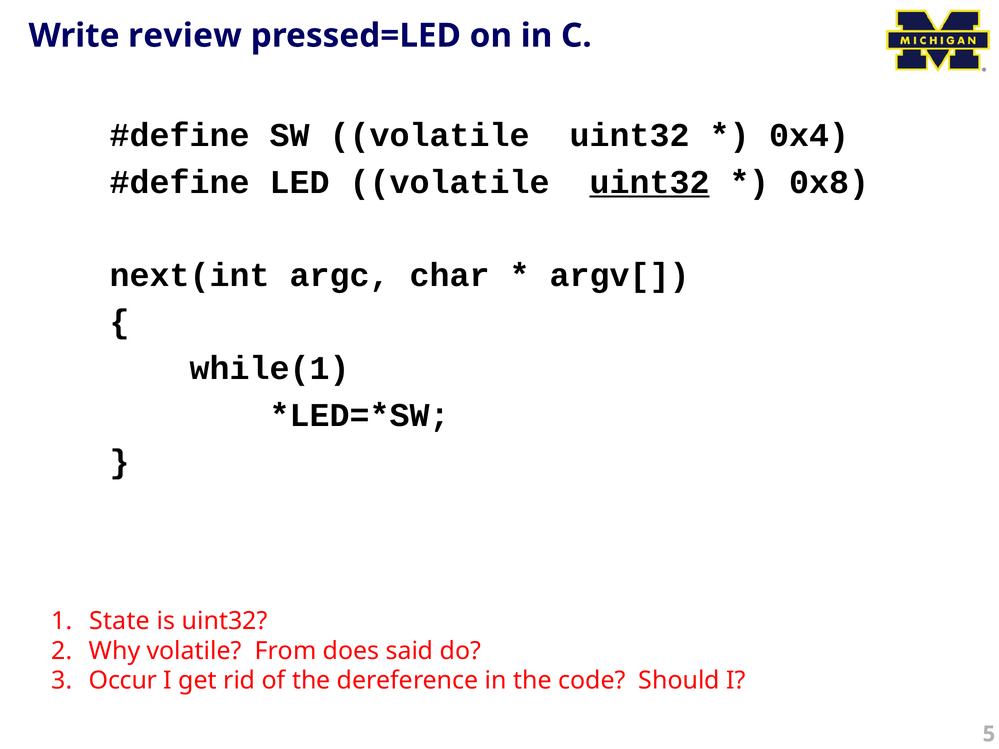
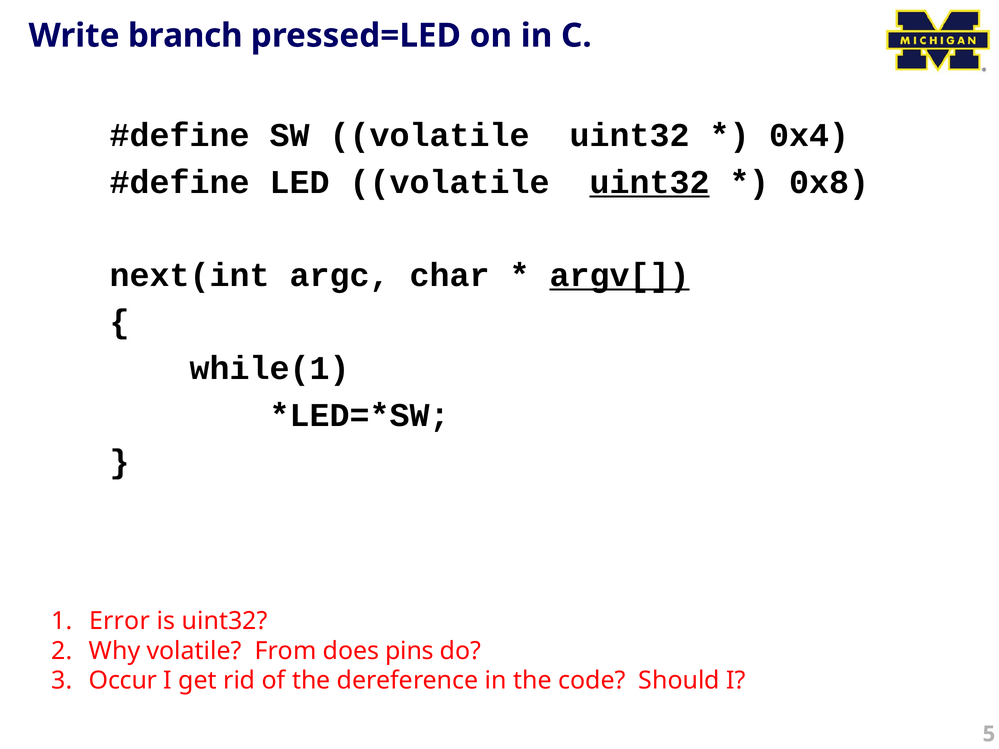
review: review -> branch
argv[ underline: none -> present
State: State -> Error
said: said -> pins
